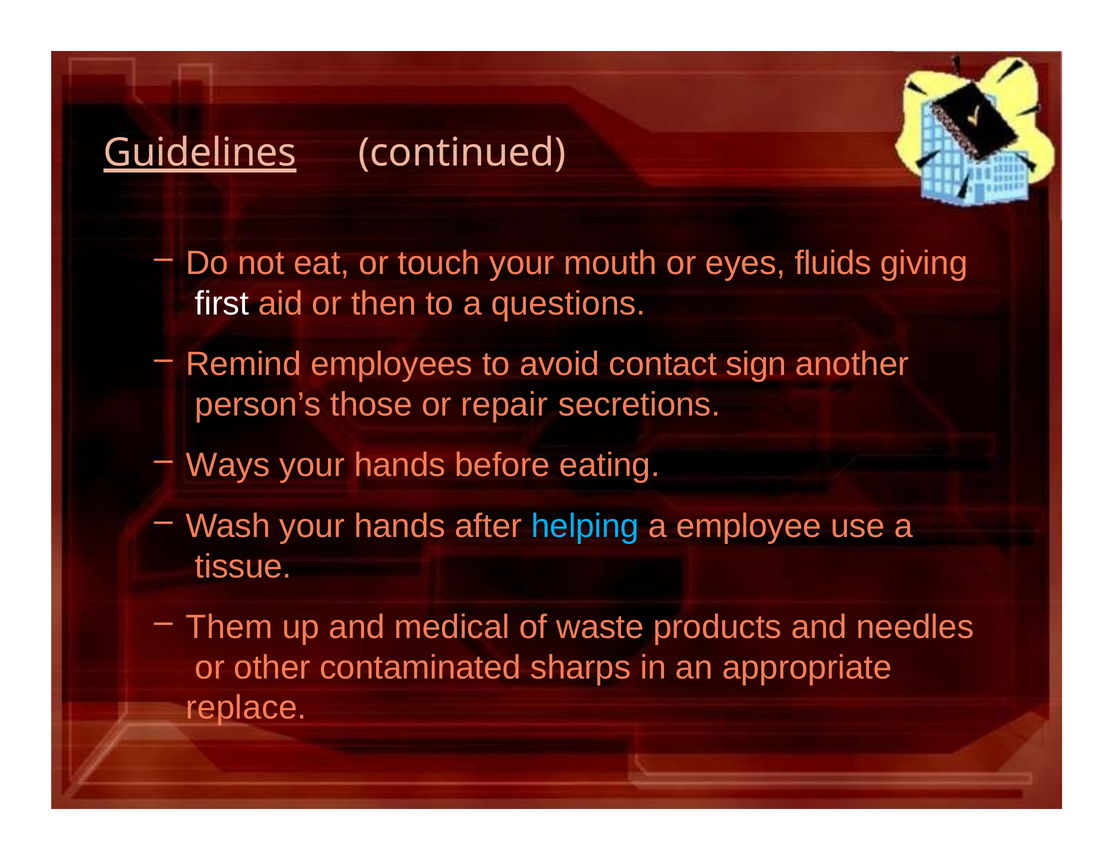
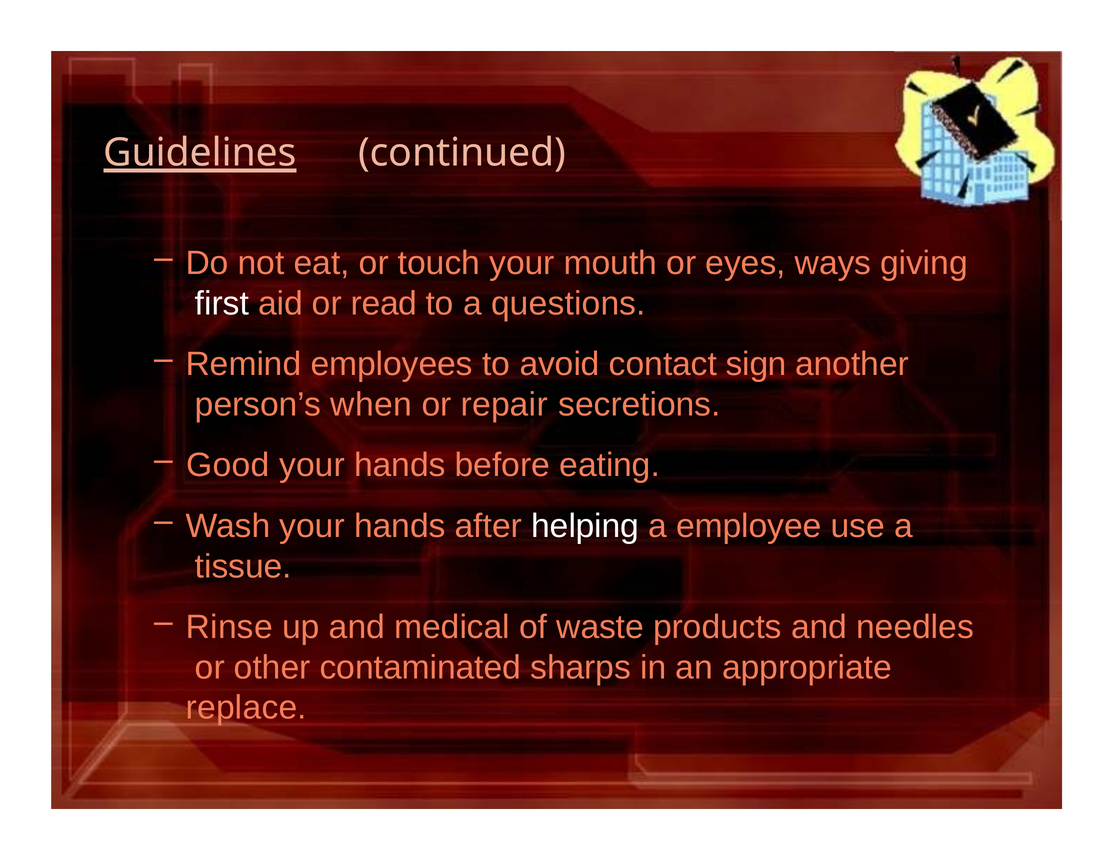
fluids: fluids -> ways
then: then -> read
those: those -> when
Ways: Ways -> Good
helping colour: light blue -> white
Them: Them -> Rinse
